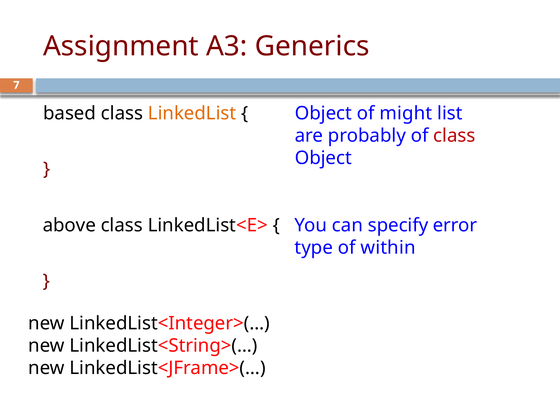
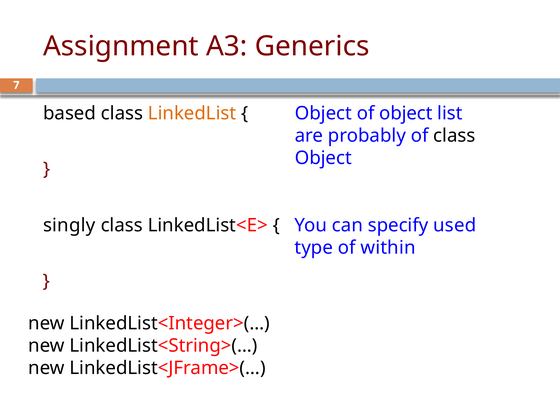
of might: might -> object
class at (454, 136) colour: red -> black
above: above -> singly
error: error -> used
